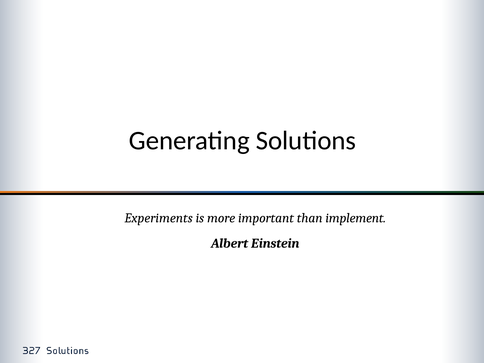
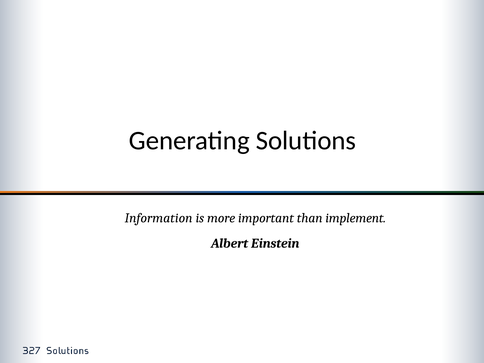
Experiments: Experiments -> Information
